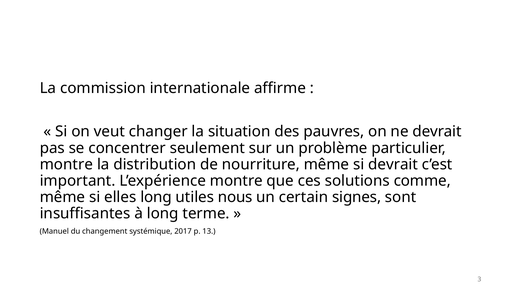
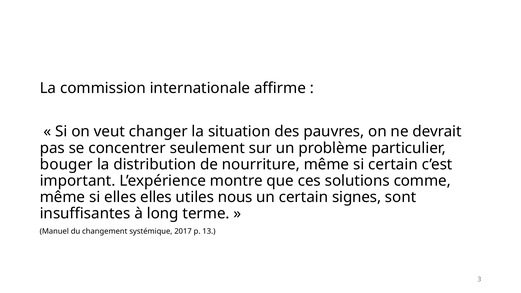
montre at (66, 164): montre -> bouger
si devrait: devrait -> certain
elles long: long -> elles
